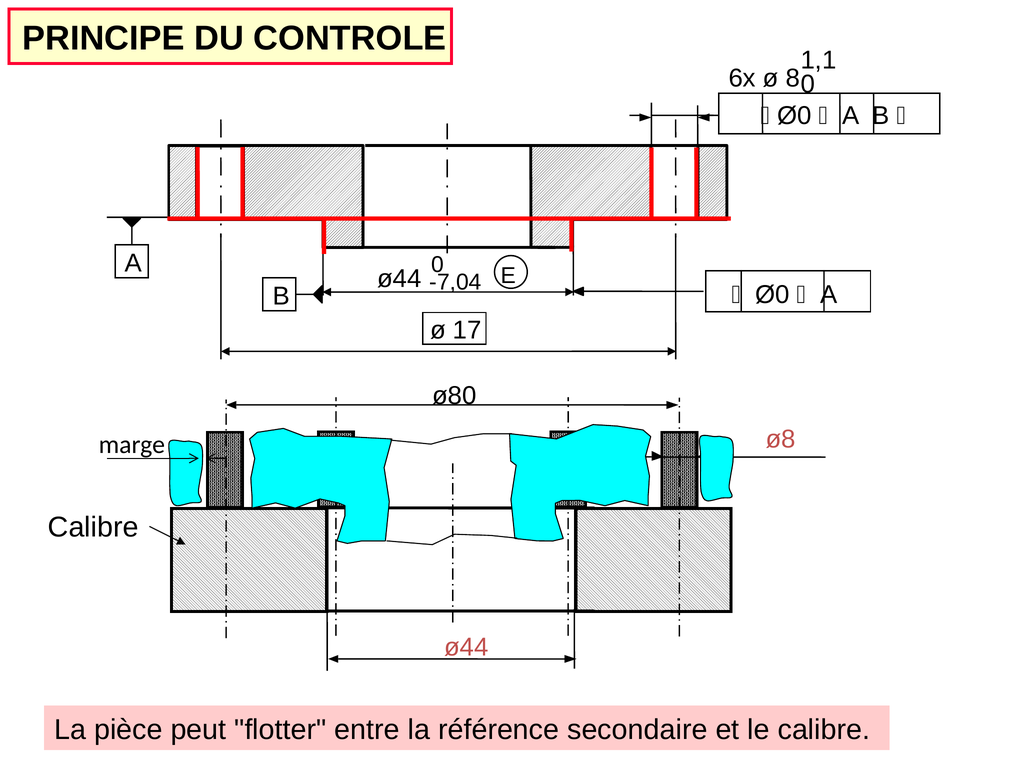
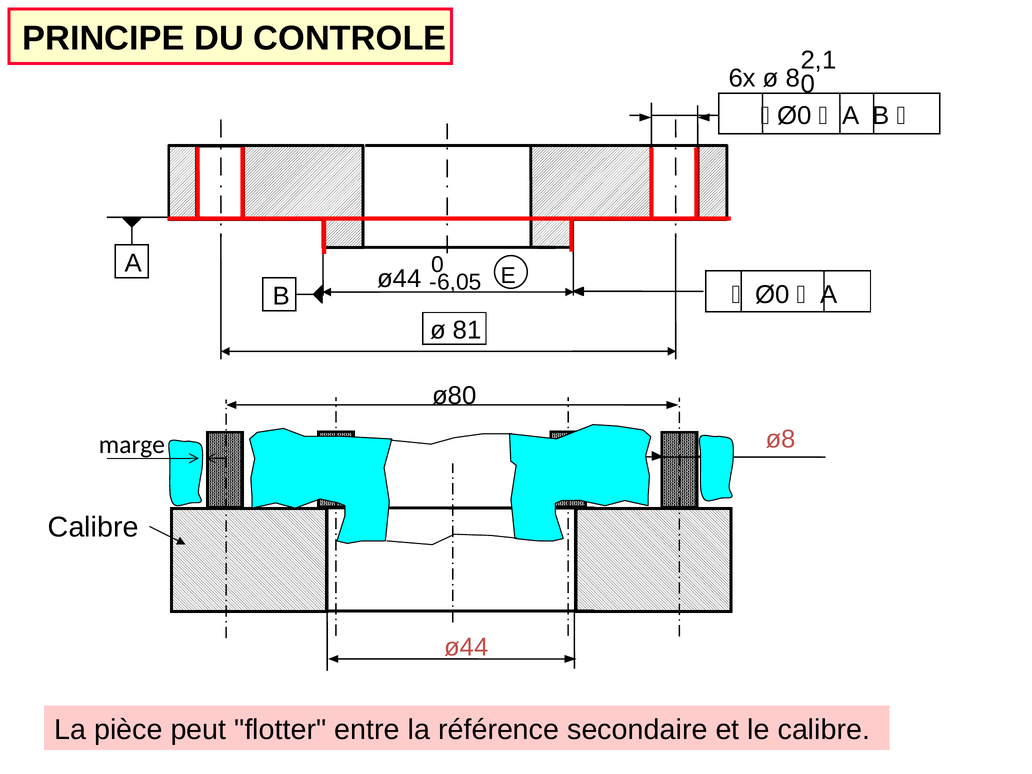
1,1: 1,1 -> 2,1
-7,04: -7,04 -> -6,05
17: 17 -> 81
